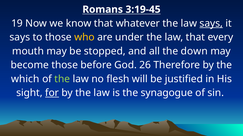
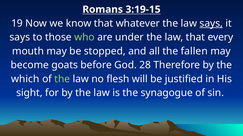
3:19-45: 3:19-45 -> 3:19-15
who colour: yellow -> light green
down: down -> fallen
become those: those -> goats
26: 26 -> 28
for underline: present -> none
